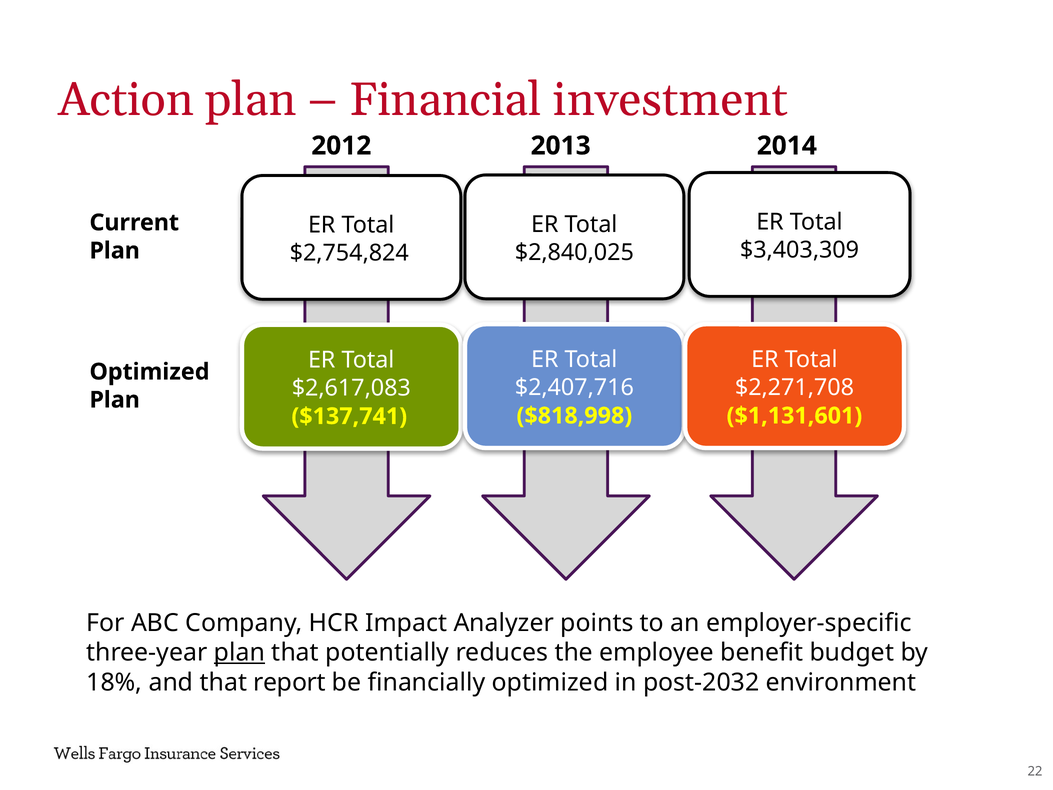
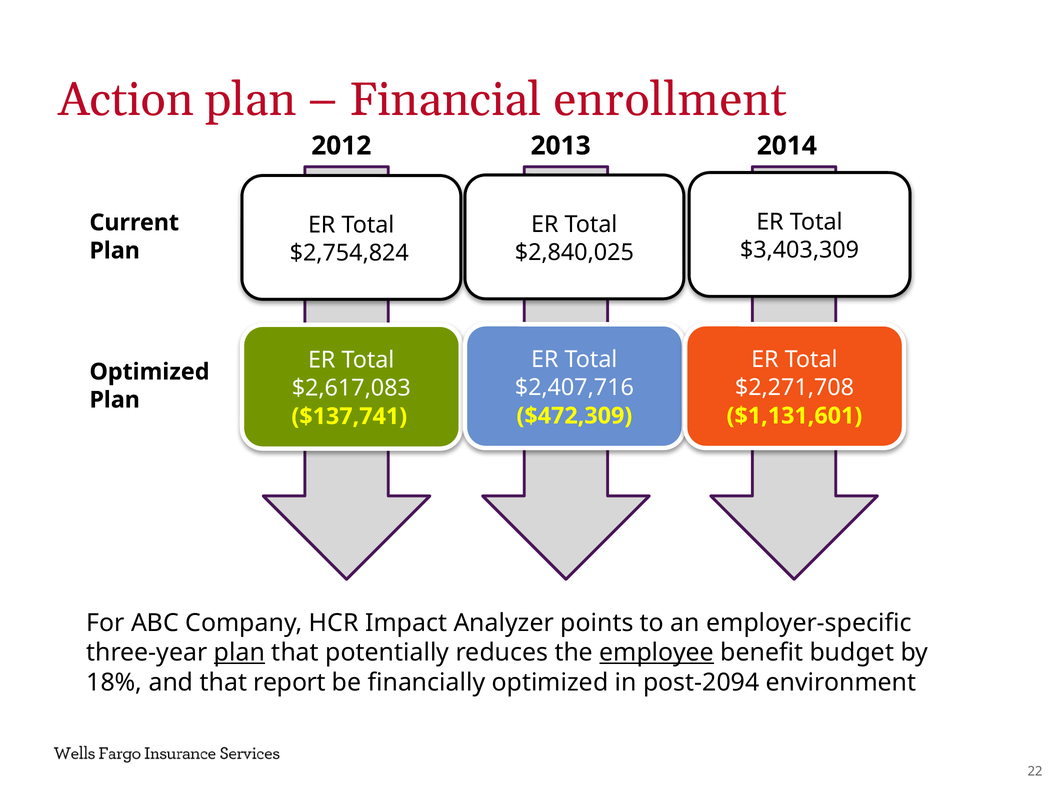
investment: investment -> enrollment
$818,998: $818,998 -> $472,309
employee underline: none -> present
post-2032: post-2032 -> post-2094
